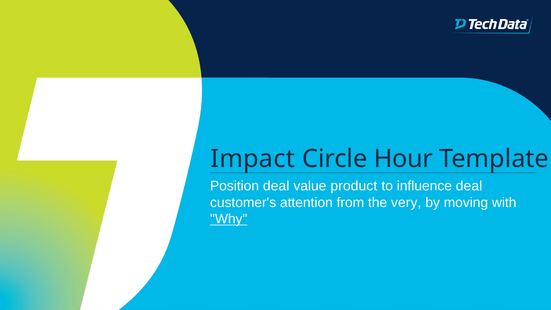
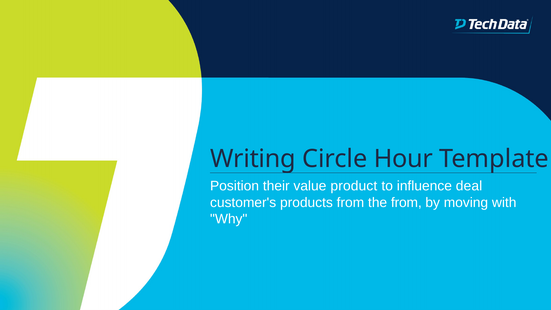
Impact: Impact -> Writing
Position deal: deal -> their
attention: attention -> products
the very: very -> from
Why underline: present -> none
